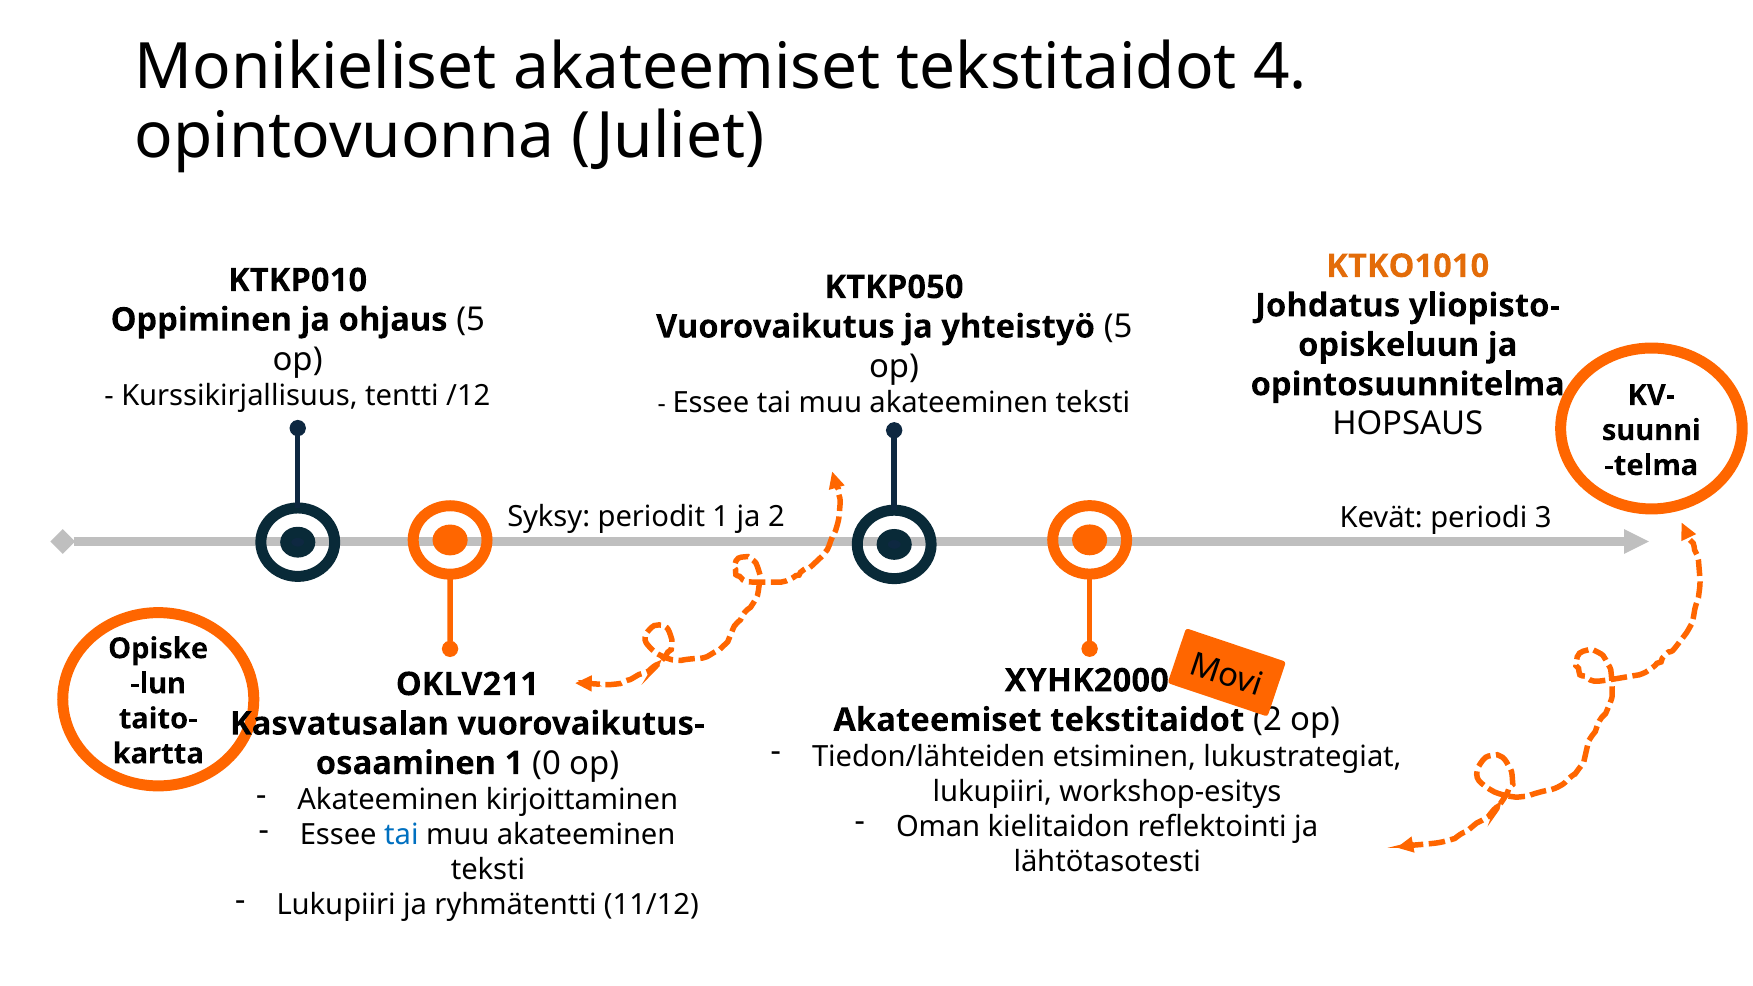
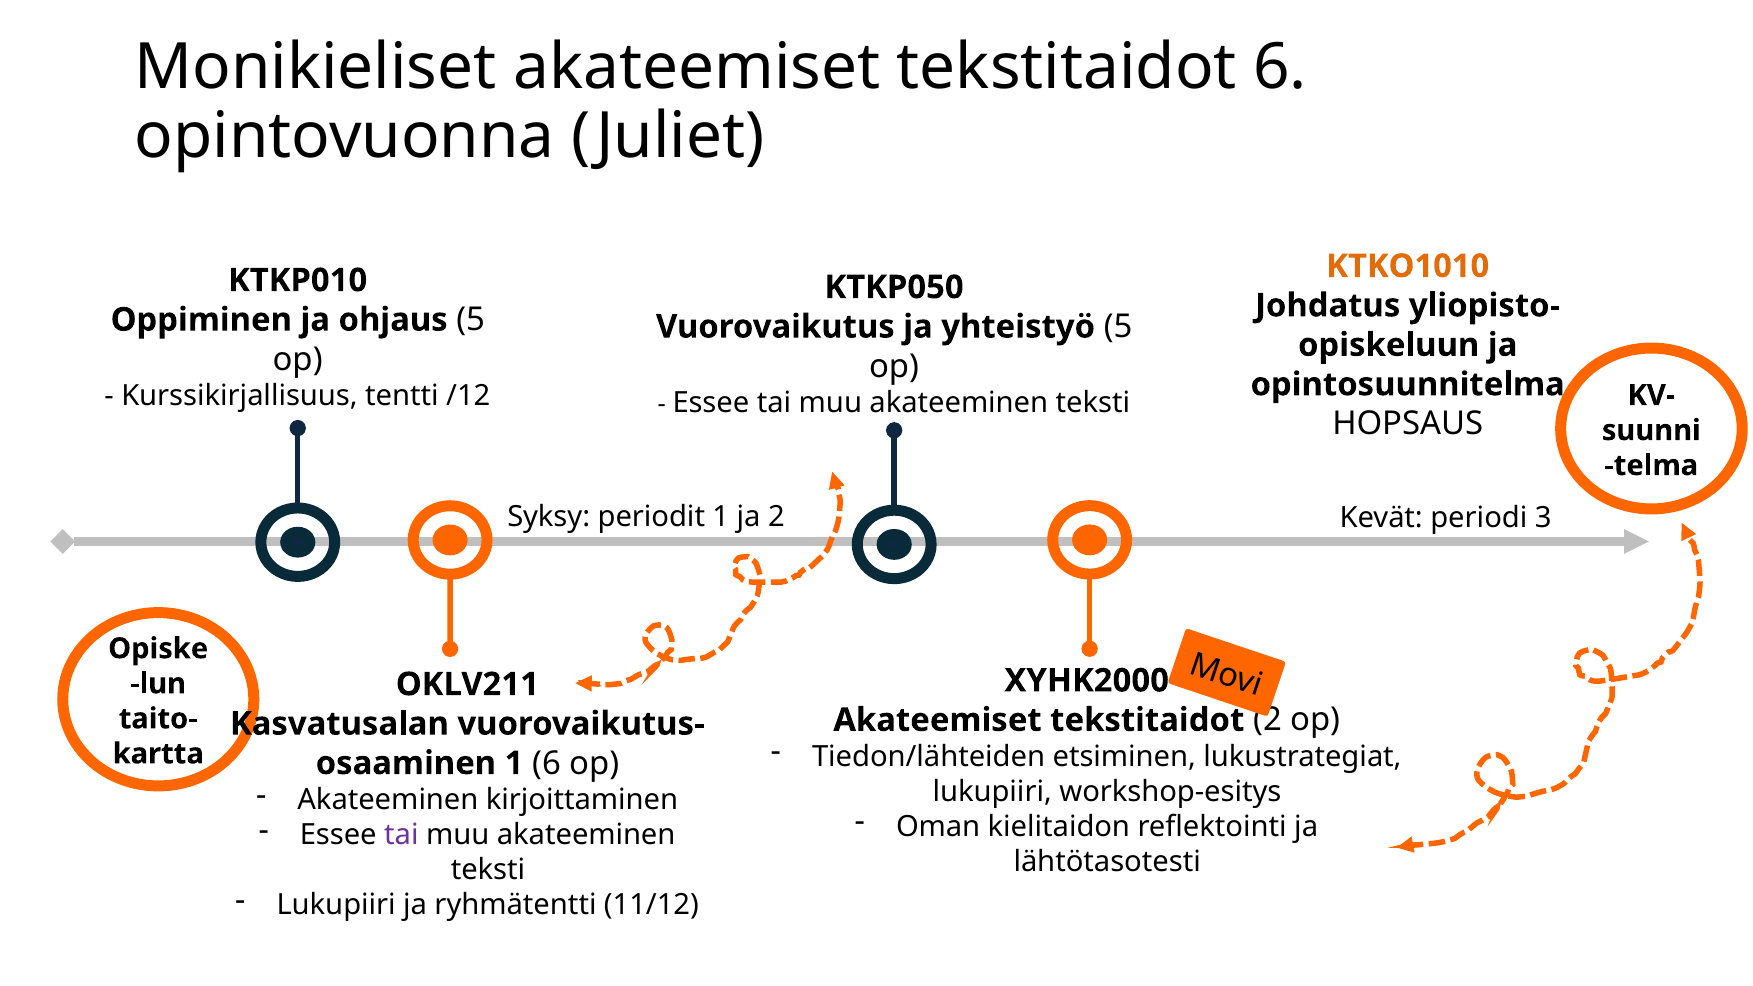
tekstitaidot 4: 4 -> 6
1 0: 0 -> 6
tai at (401, 835) colour: blue -> purple
